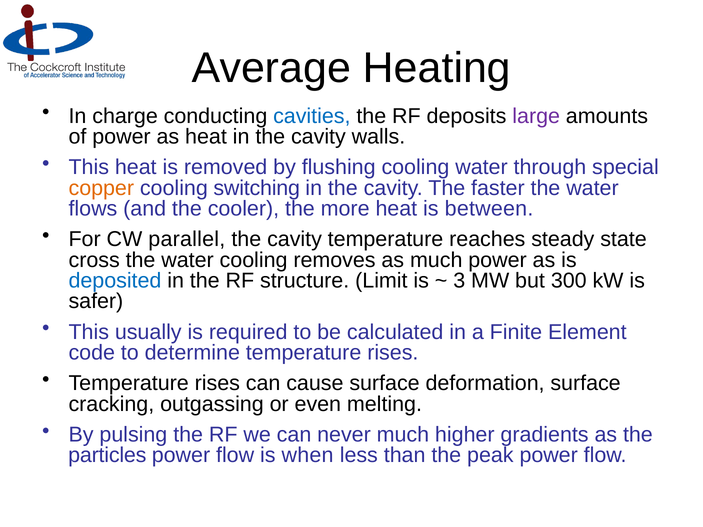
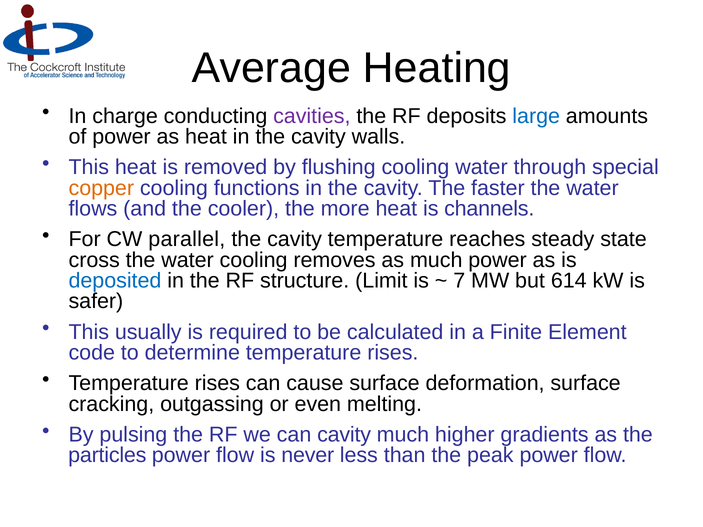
cavities colour: blue -> purple
large colour: purple -> blue
switching: switching -> functions
between: between -> channels
3: 3 -> 7
300: 300 -> 614
can never: never -> cavity
when: when -> never
